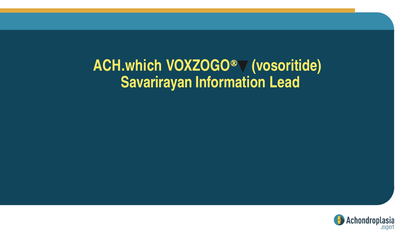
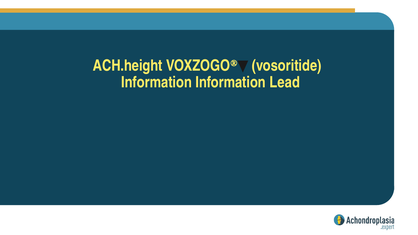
ACH.which: ACH.which -> ACH.height
Savarirayan at (157, 83): Savarirayan -> Information
